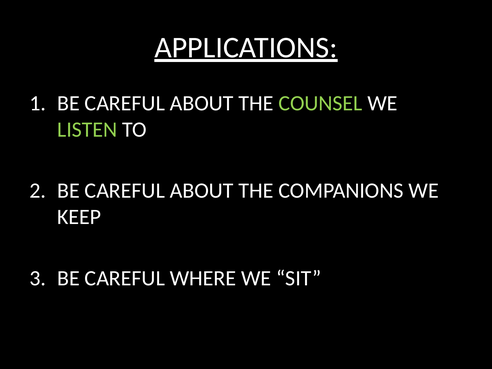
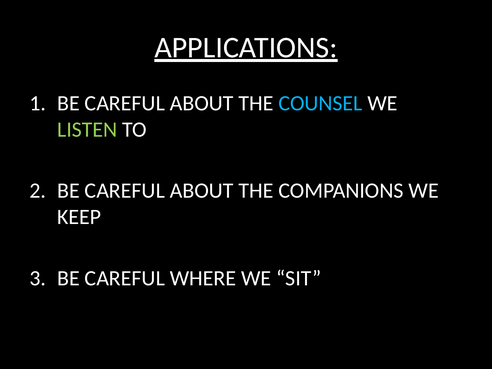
COUNSEL colour: light green -> light blue
